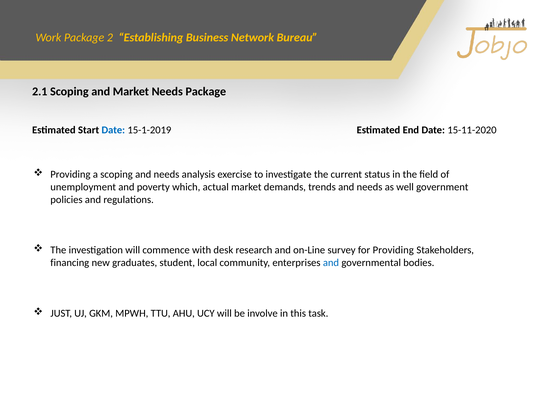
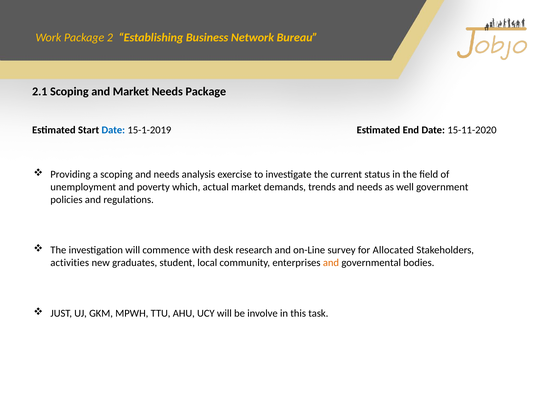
for Providing: Providing -> Allocated
financing: financing -> activities
and at (331, 263) colour: blue -> orange
